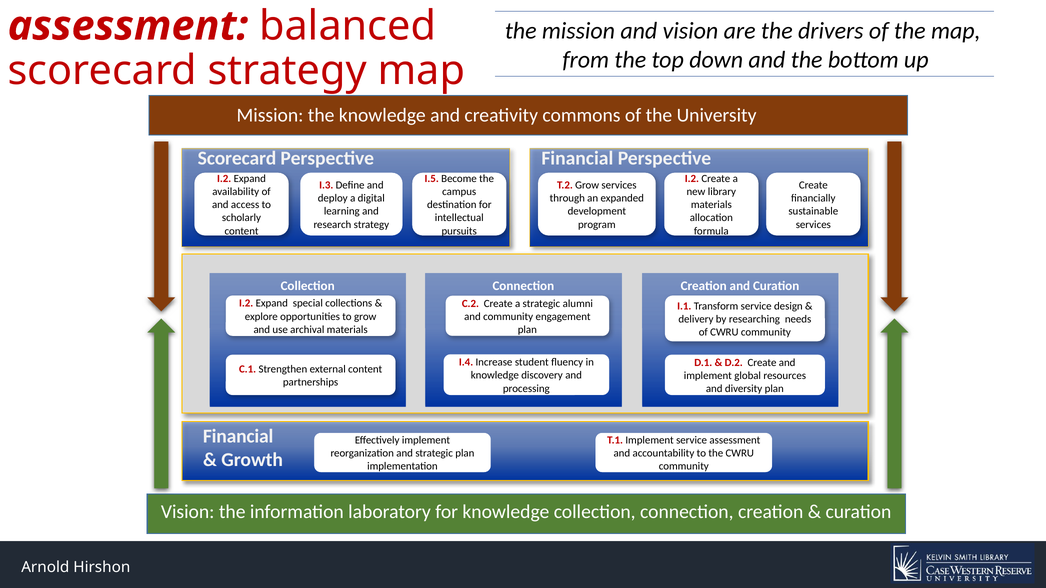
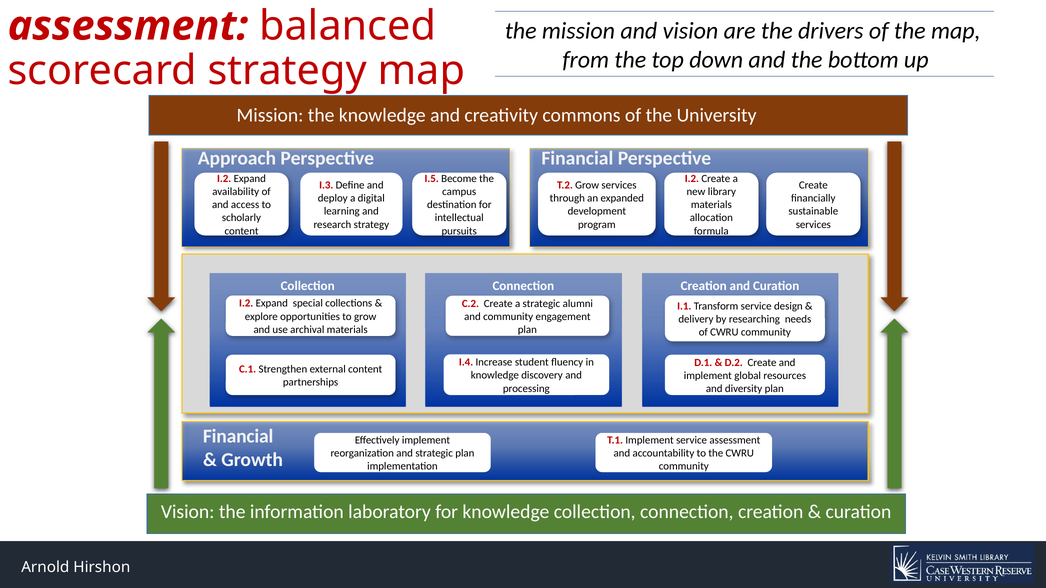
Scorecard at (237, 158): Scorecard -> Approach
